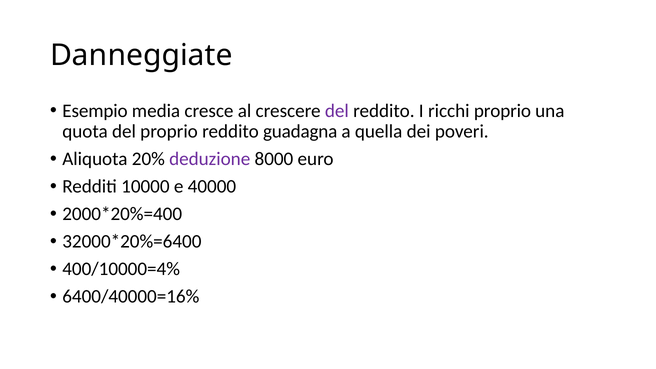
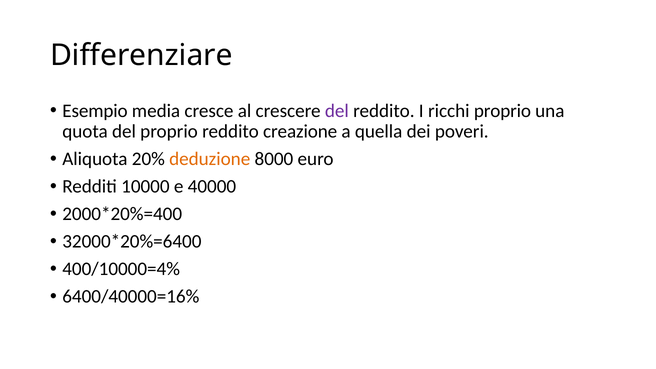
Danneggiate: Danneggiate -> Differenziare
guadagna: guadagna -> creazione
deduzione colour: purple -> orange
